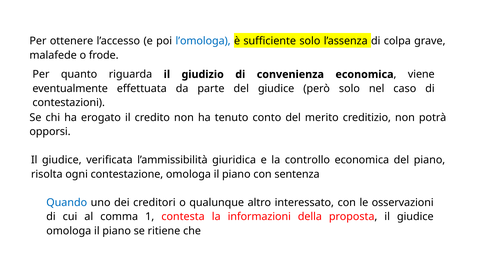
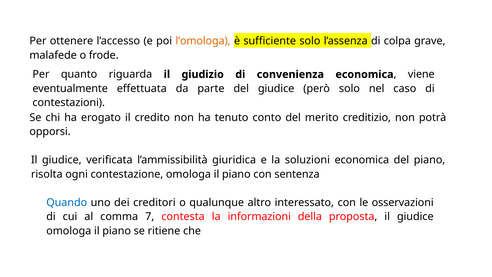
l’omologa colour: blue -> orange
controllo: controllo -> soluzioni
1: 1 -> 7
